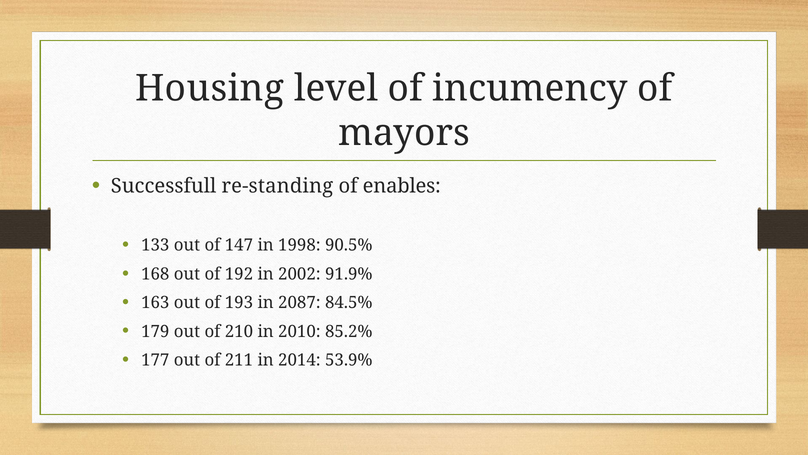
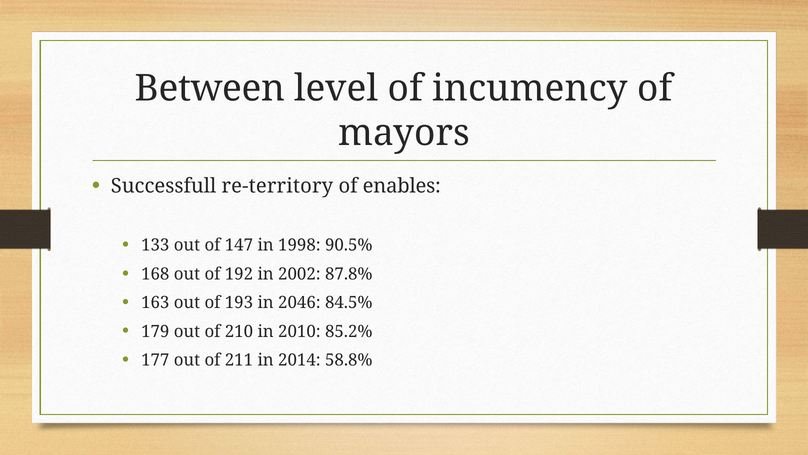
Housing: Housing -> Between
re-standing: re-standing -> re-territory
91.9%: 91.9% -> 87.8%
2087: 2087 -> 2046
53.9%: 53.9% -> 58.8%
